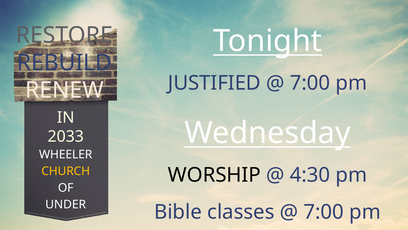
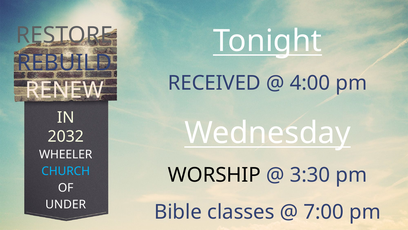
JUSTIFIED: JUSTIFIED -> RECEIVED
7:00 at (310, 83): 7:00 -> 4:00
2033: 2033 -> 2032
CHURCH colour: yellow -> light blue
4:30: 4:30 -> 3:30
